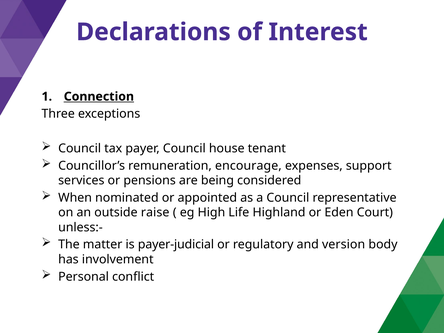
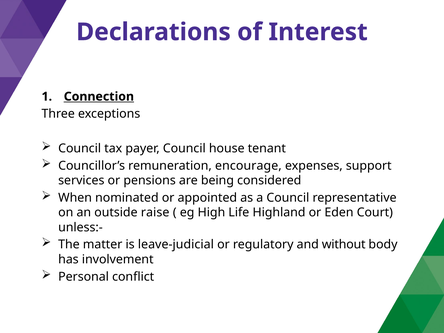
payer-judicial: payer-judicial -> leave-judicial
version: version -> without
